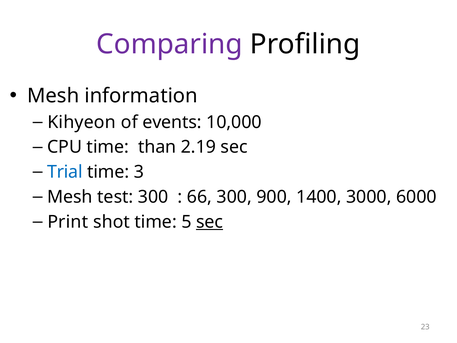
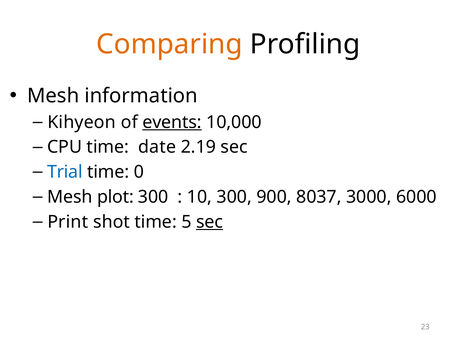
Comparing colour: purple -> orange
events underline: none -> present
than: than -> date
3: 3 -> 0
test: test -> plot
66: 66 -> 10
1400: 1400 -> 8037
